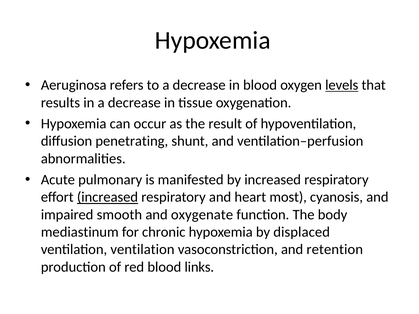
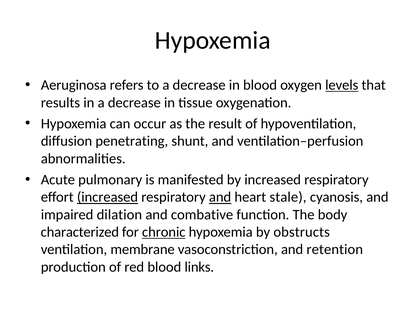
and at (220, 197) underline: none -> present
most: most -> stale
smooth: smooth -> dilation
oxygenate: oxygenate -> combative
mediastinum: mediastinum -> characterized
chronic underline: none -> present
displaced: displaced -> obstructs
ventilation ventilation: ventilation -> membrane
